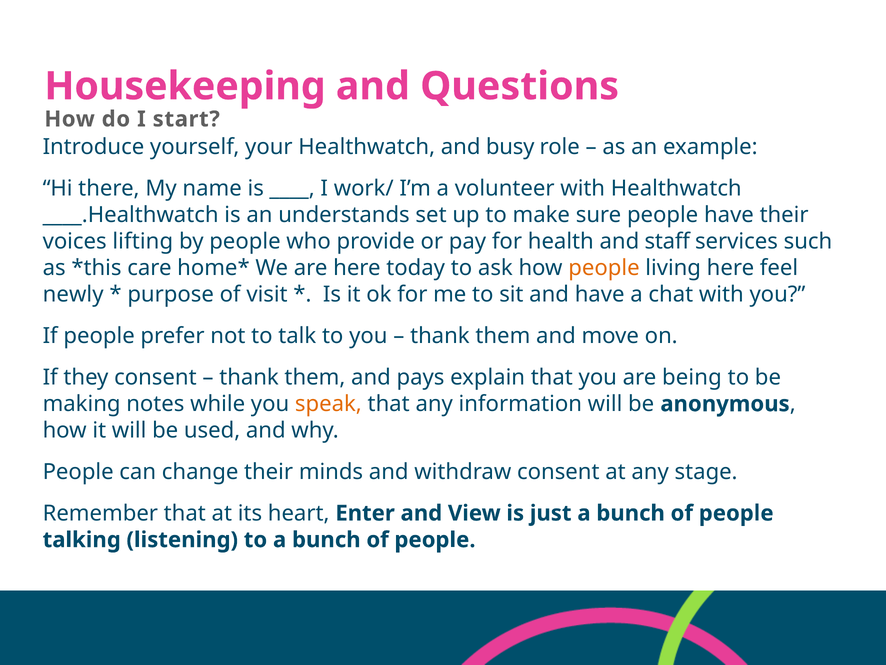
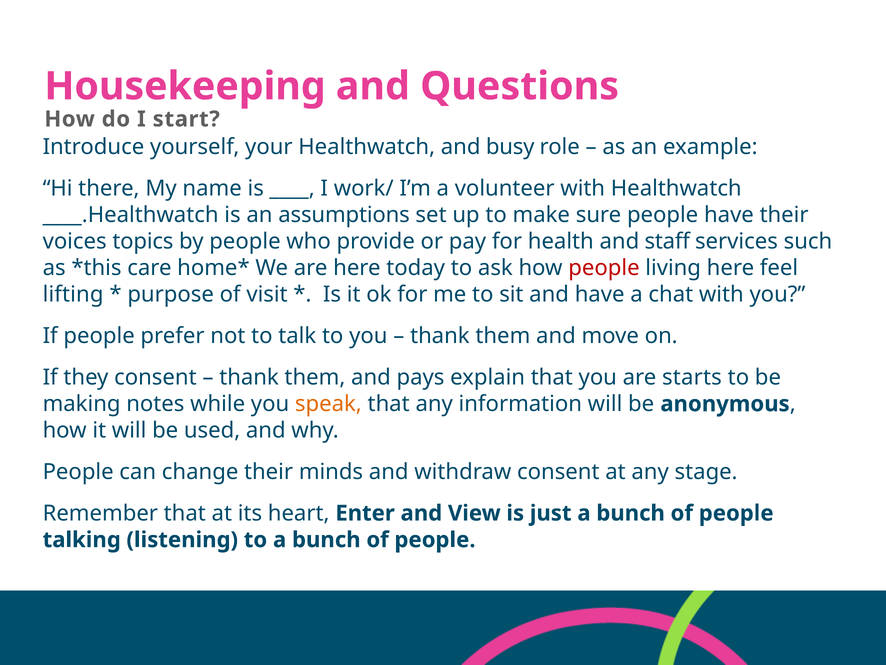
understands: understands -> assumptions
lifting: lifting -> topics
people at (604, 268) colour: orange -> red
newly: newly -> lifting
being: being -> starts
